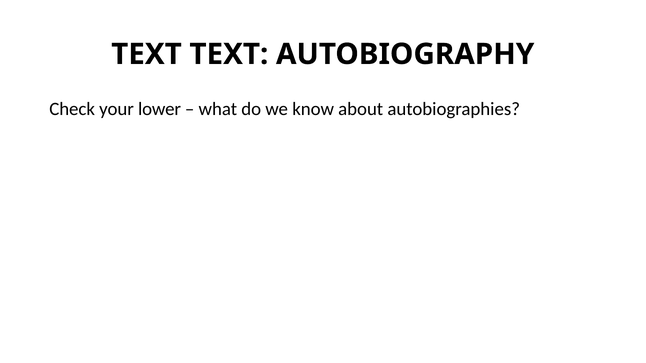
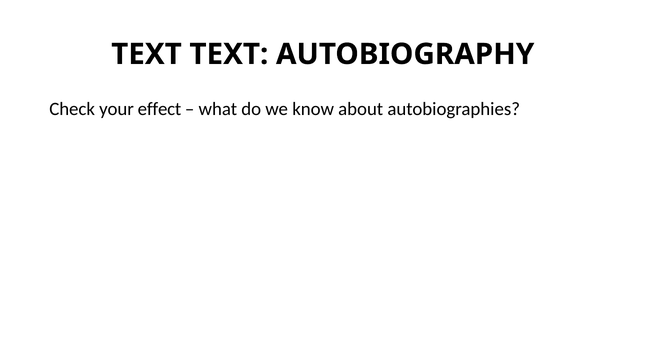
lower: lower -> effect
